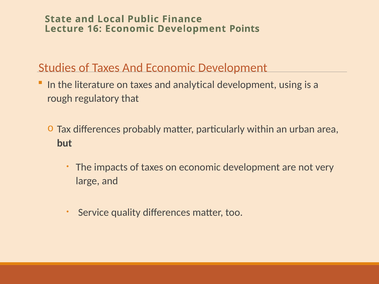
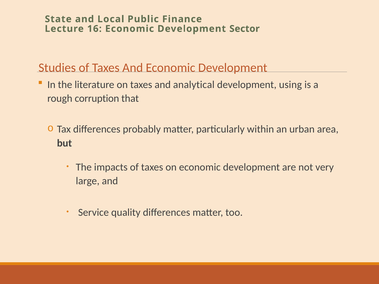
Points: Points -> Sector
regulatory: regulatory -> corruption
